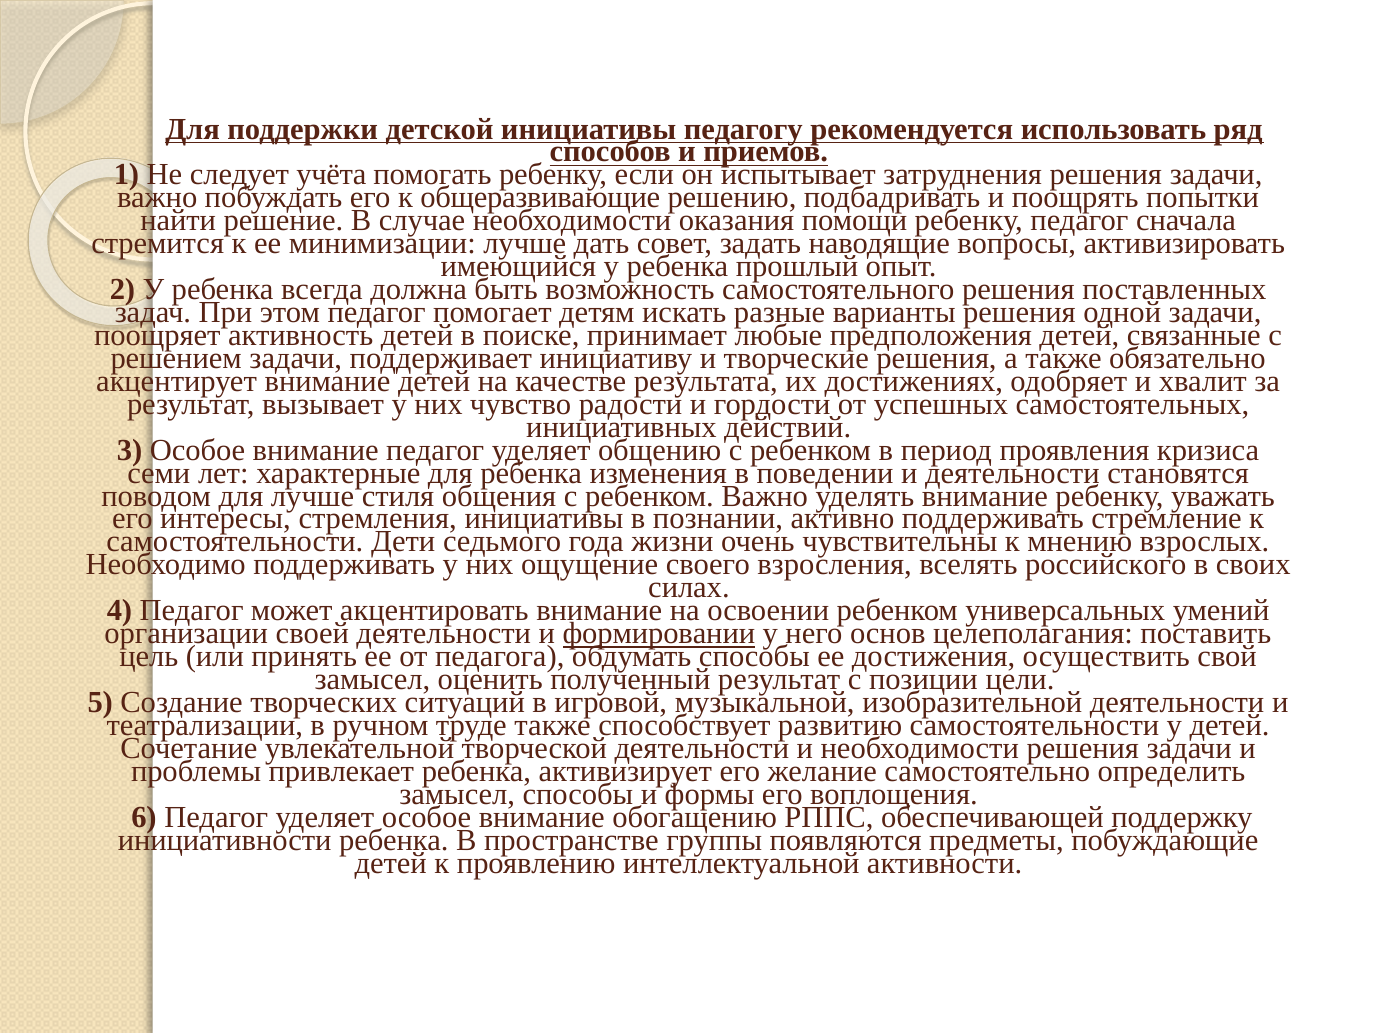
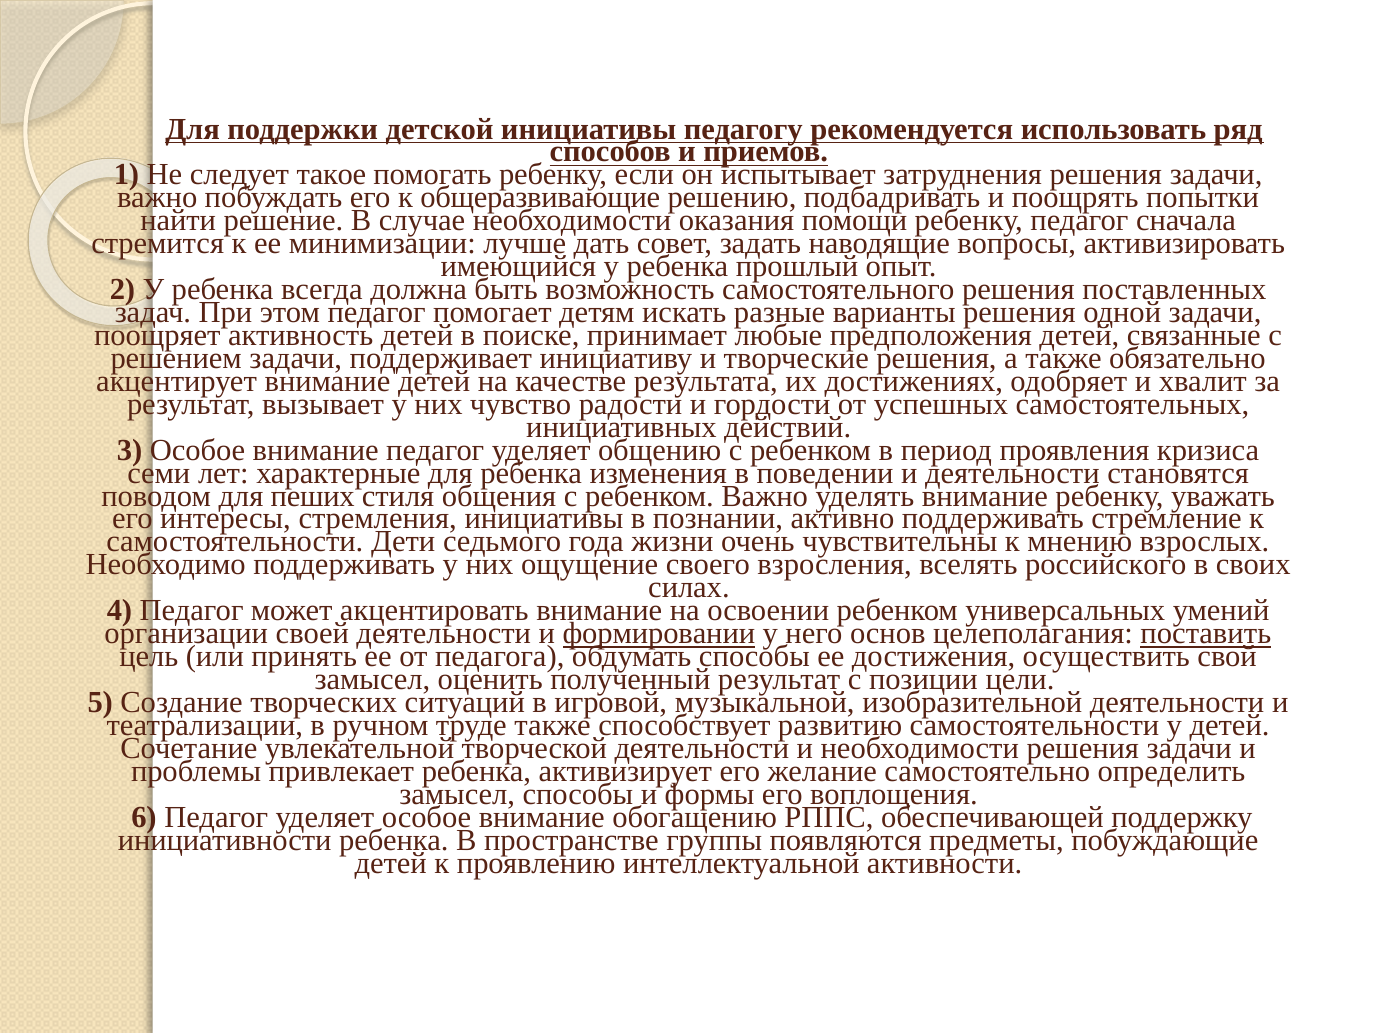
учёта: учёта -> такое
для лучше: лучше -> пеших
поставить underline: none -> present
